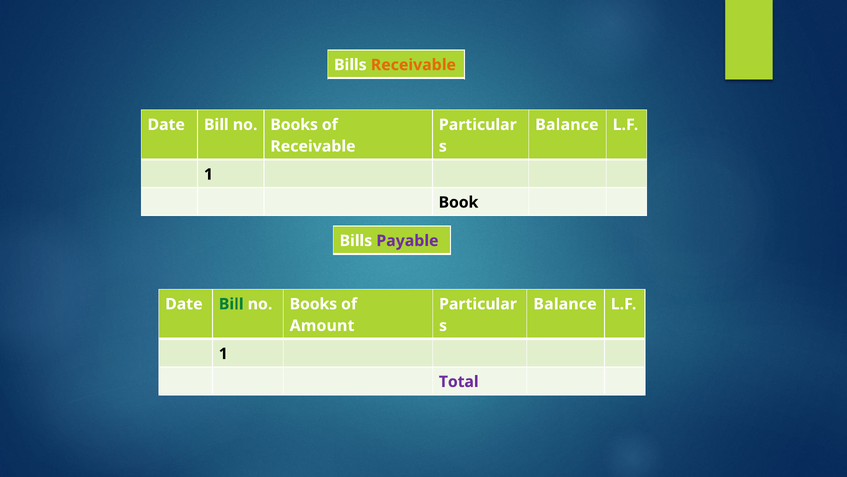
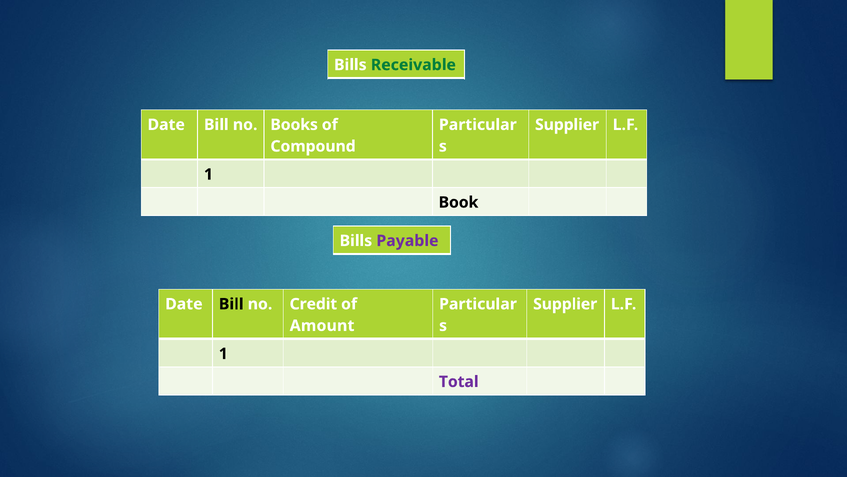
Receivable at (413, 65) colour: orange -> green
Balance at (567, 125): Balance -> Supplier
Receivable at (313, 146): Receivable -> Compound
Bill at (231, 304) colour: green -> black
Books at (313, 304): Books -> Credit
Balance at (565, 304): Balance -> Supplier
